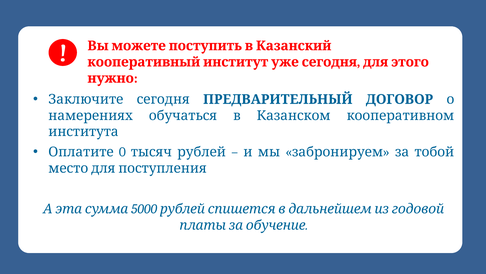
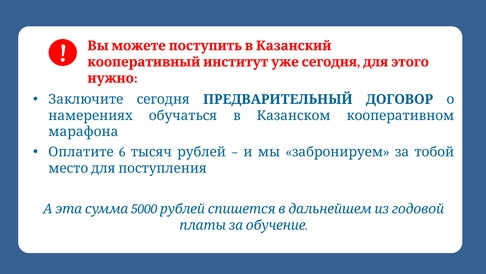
института: института -> марафона
0: 0 -> 6
